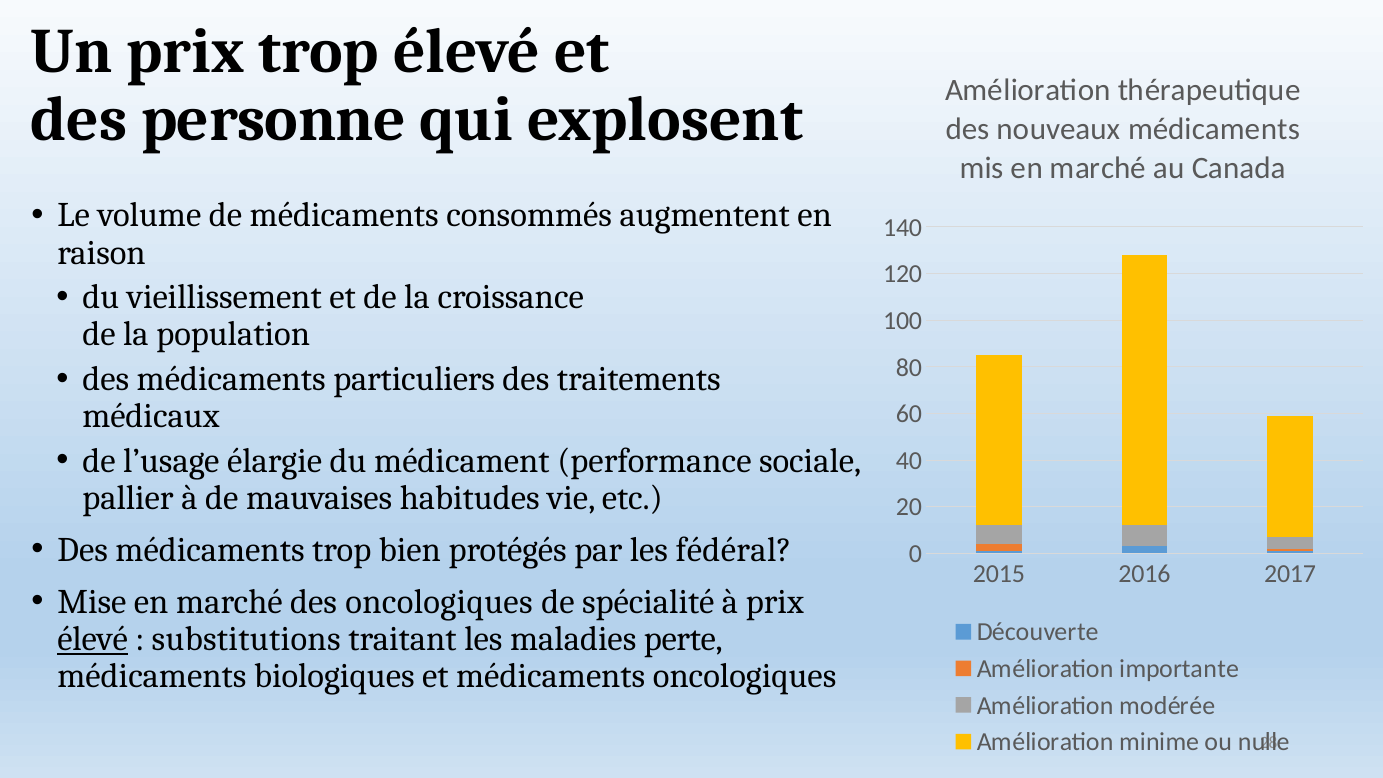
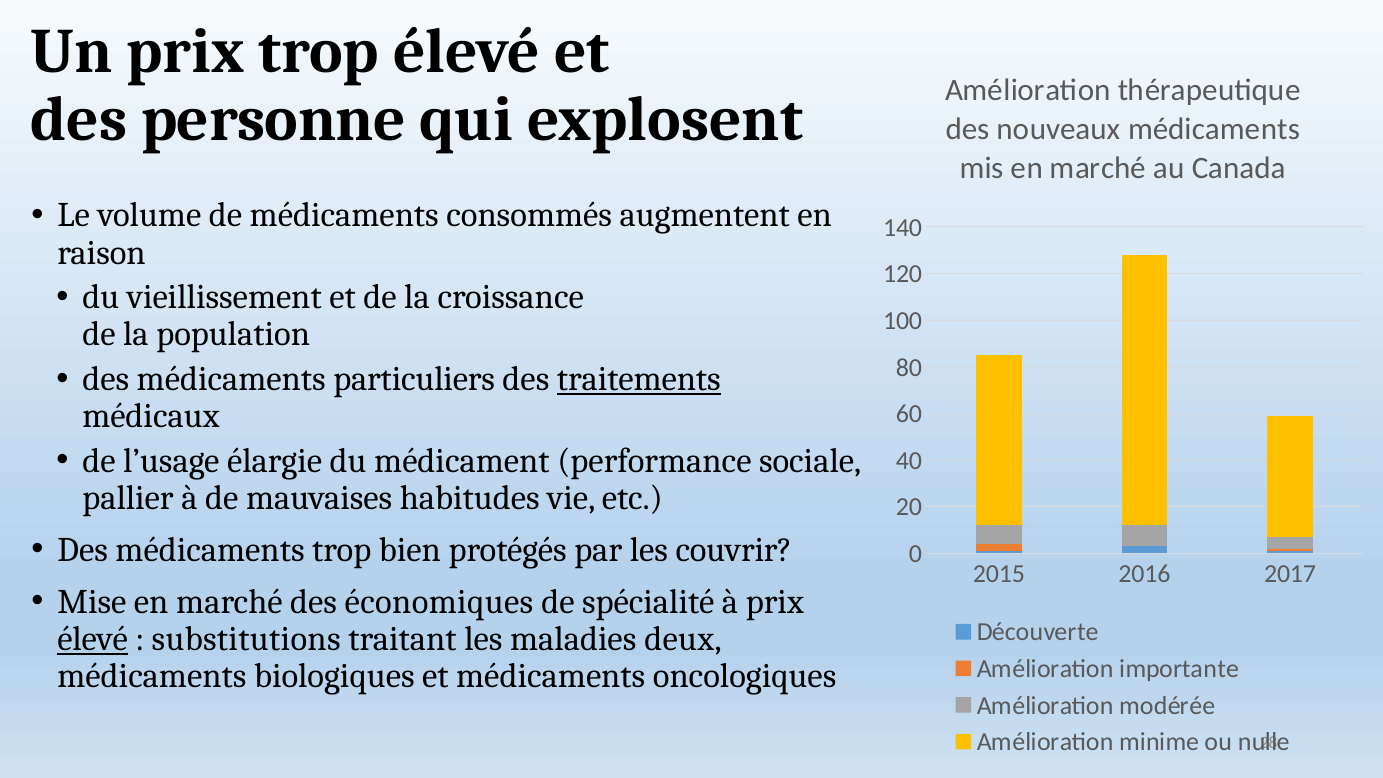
traitements underline: none -> present
fédéral: fédéral -> couvrir
des oncologiques: oncologiques -> économiques
perte: perte -> deux
